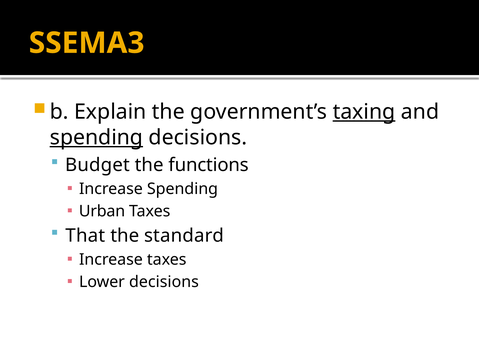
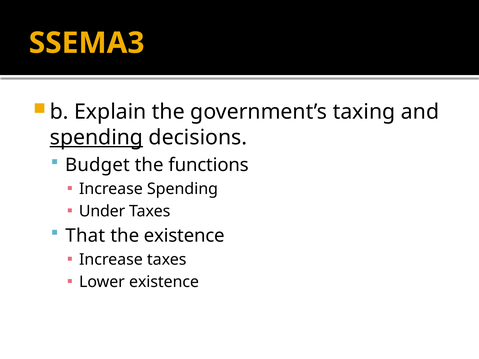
taxing underline: present -> none
Urban: Urban -> Under
the standard: standard -> existence
Lower decisions: decisions -> existence
